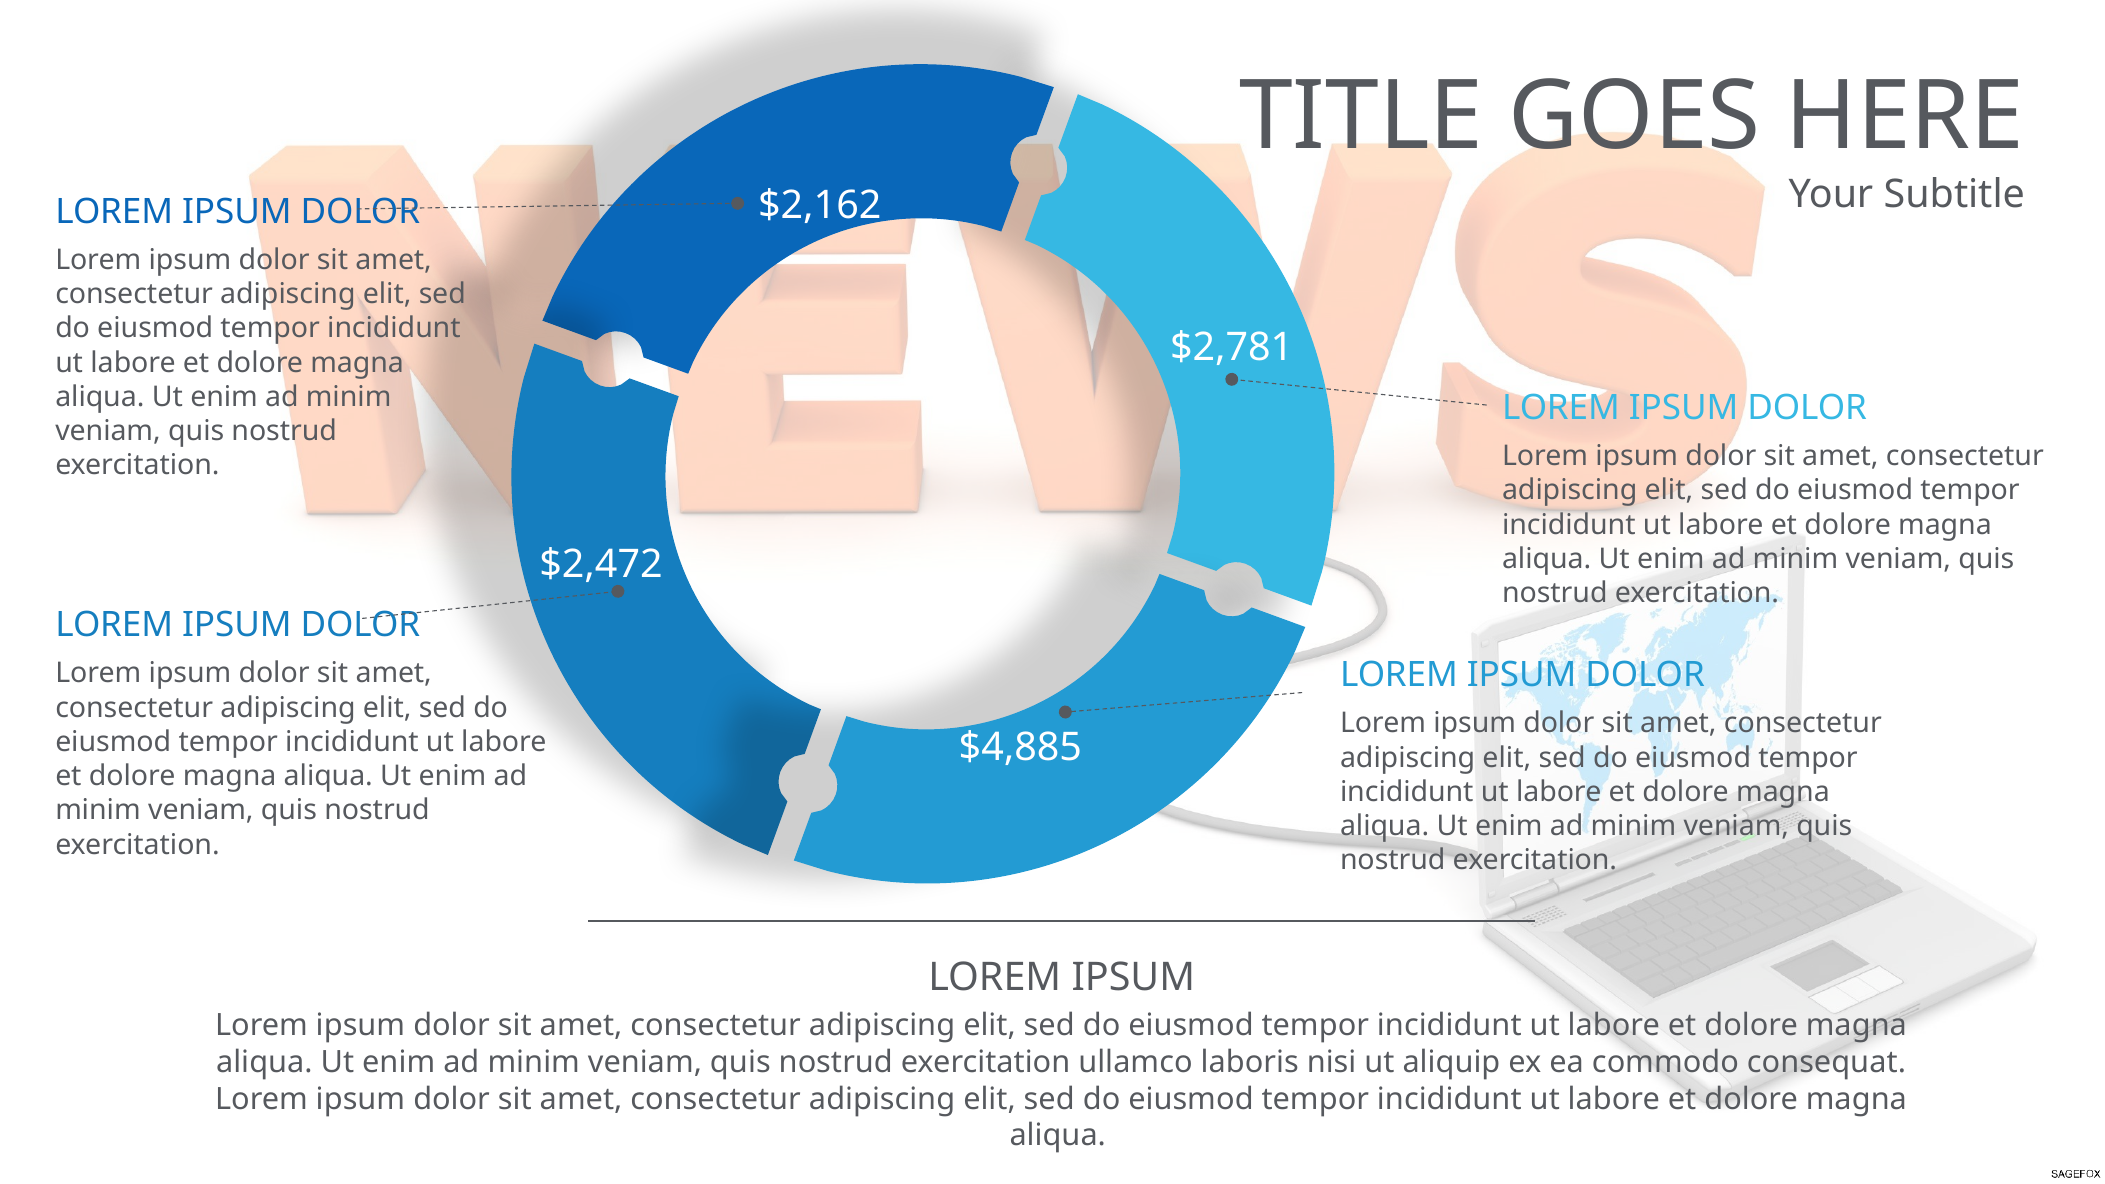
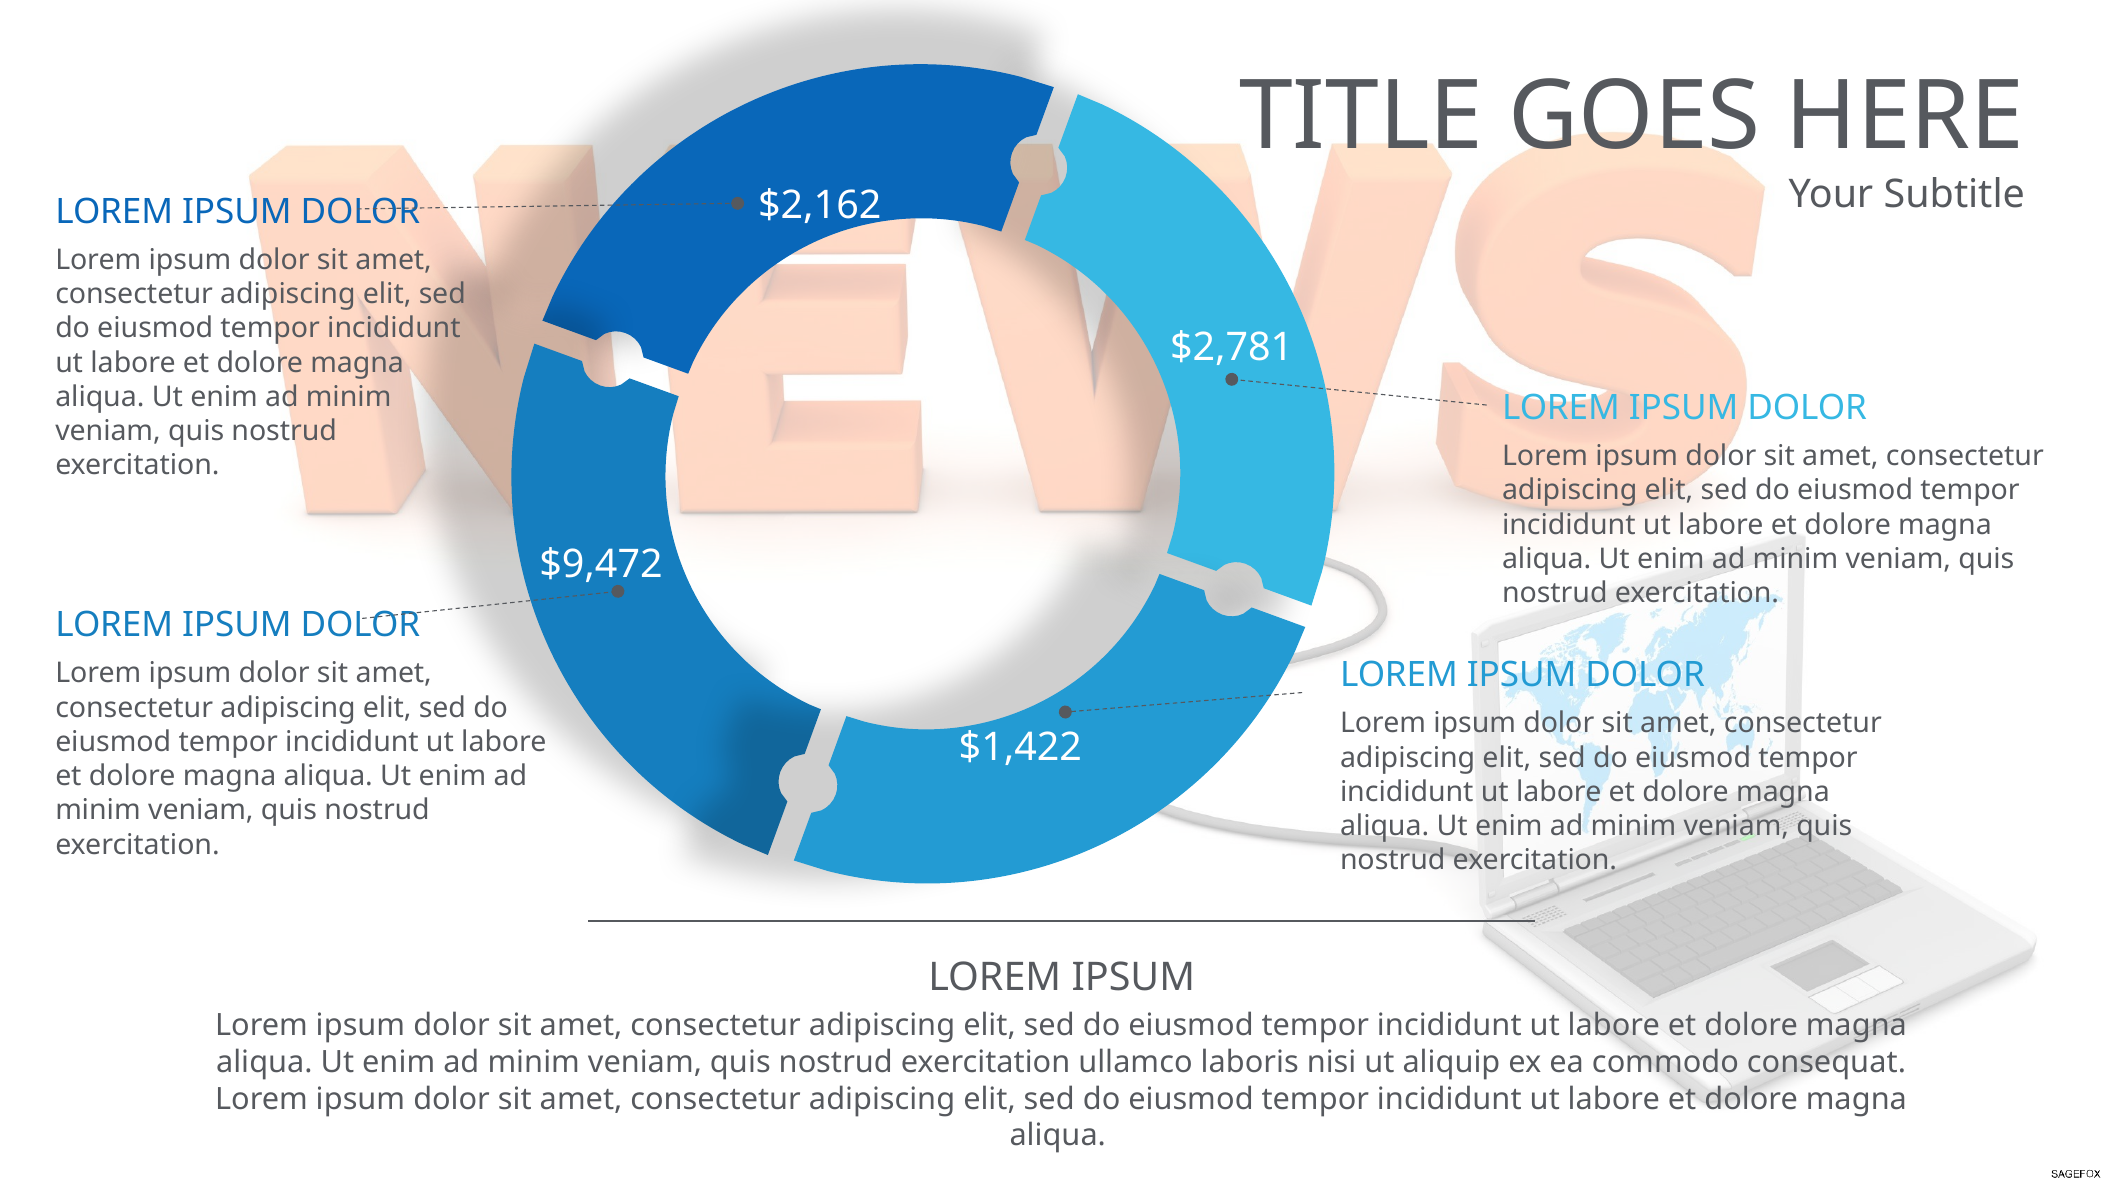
$2,472: $2,472 -> $9,472
$4,885: $4,885 -> $1,422
